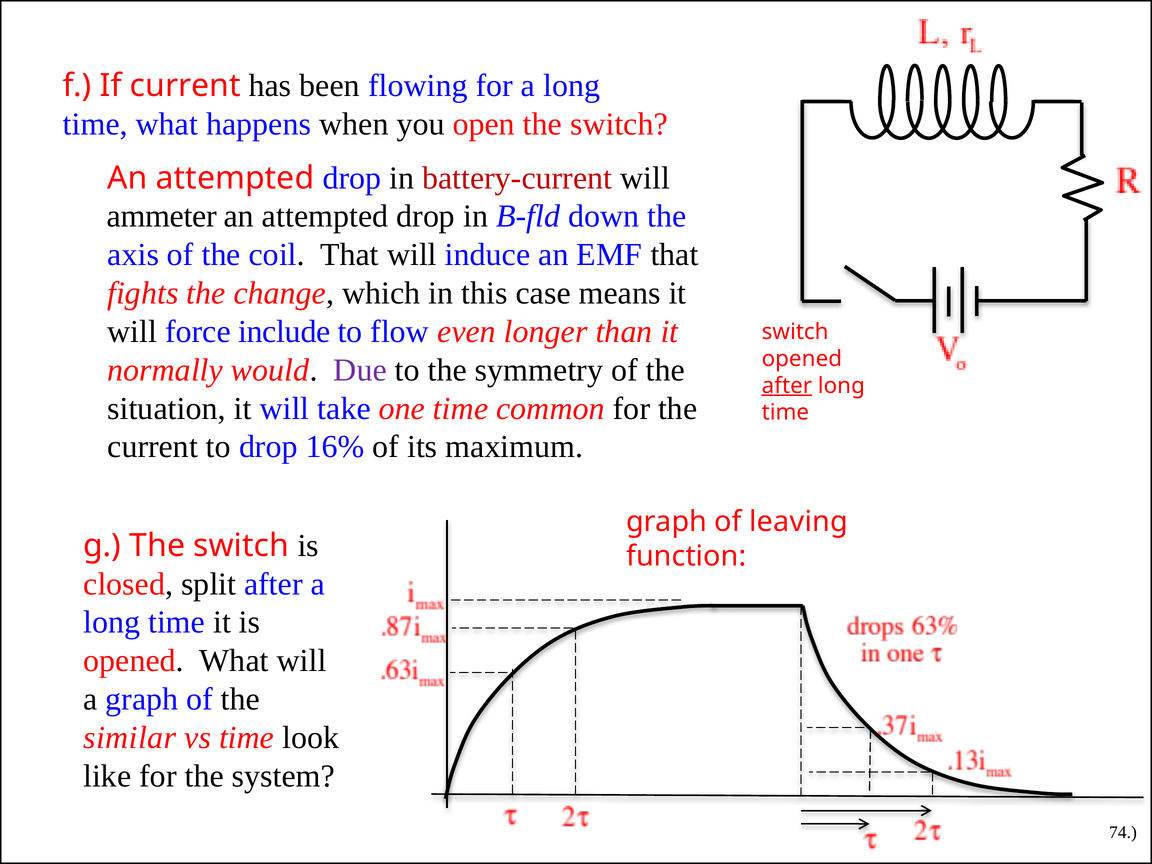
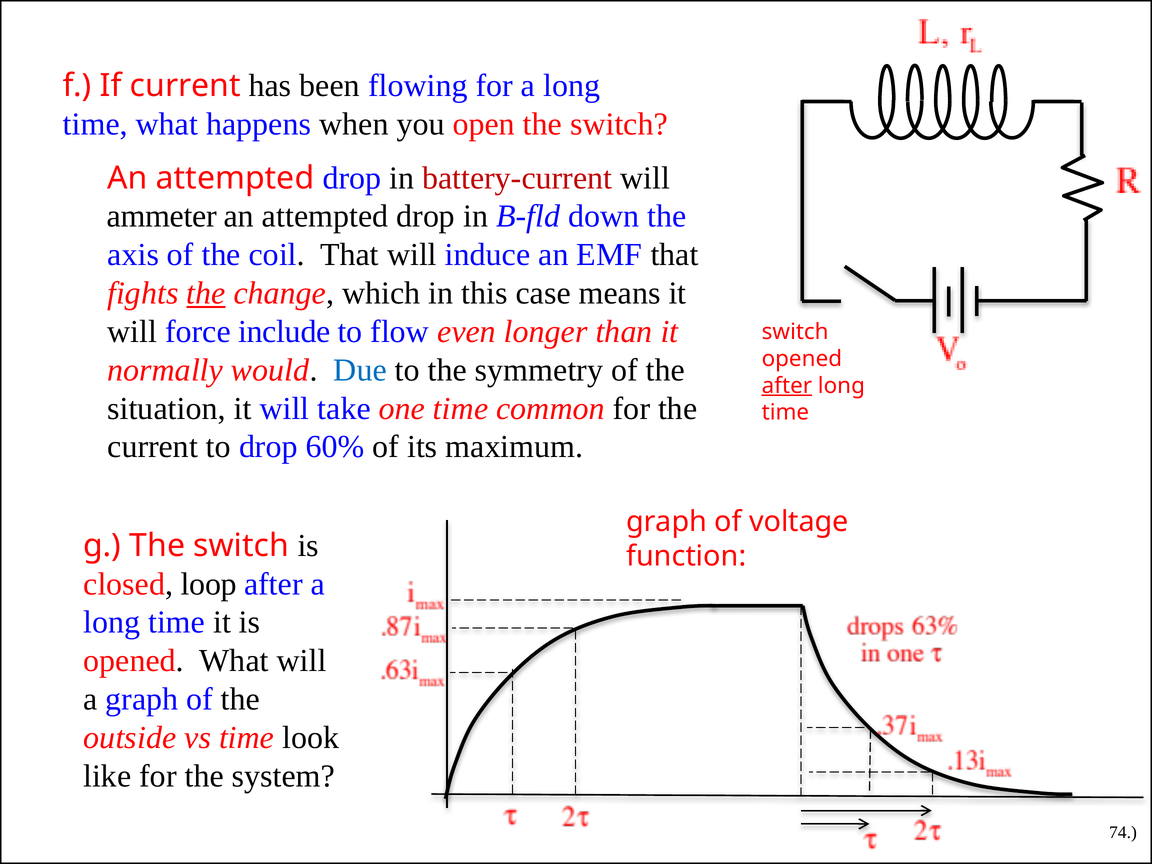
the at (206, 293) underline: none -> present
Due colour: purple -> blue
16%: 16% -> 60%
leaving: leaving -> voltage
split: split -> loop
similar: similar -> outside
